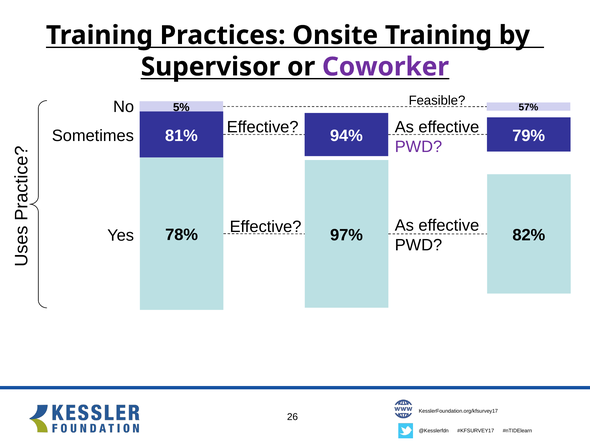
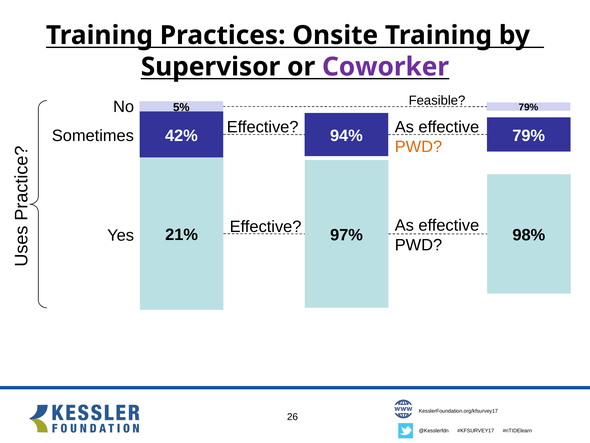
57% at (528, 107): 57% -> 79%
81%: 81% -> 42%
PWD at (418, 147) colour: purple -> orange
78%: 78% -> 21%
82%: 82% -> 98%
